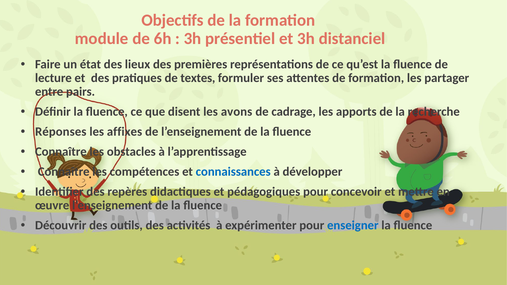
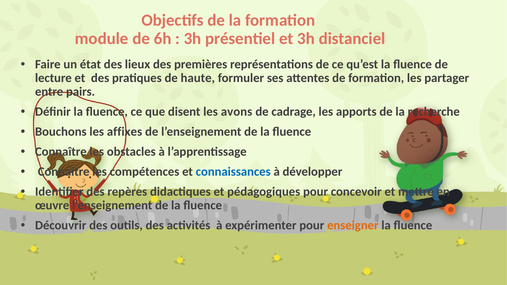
textes: textes -> haute
Réponses: Réponses -> Bouchons
enseigner colour: blue -> orange
